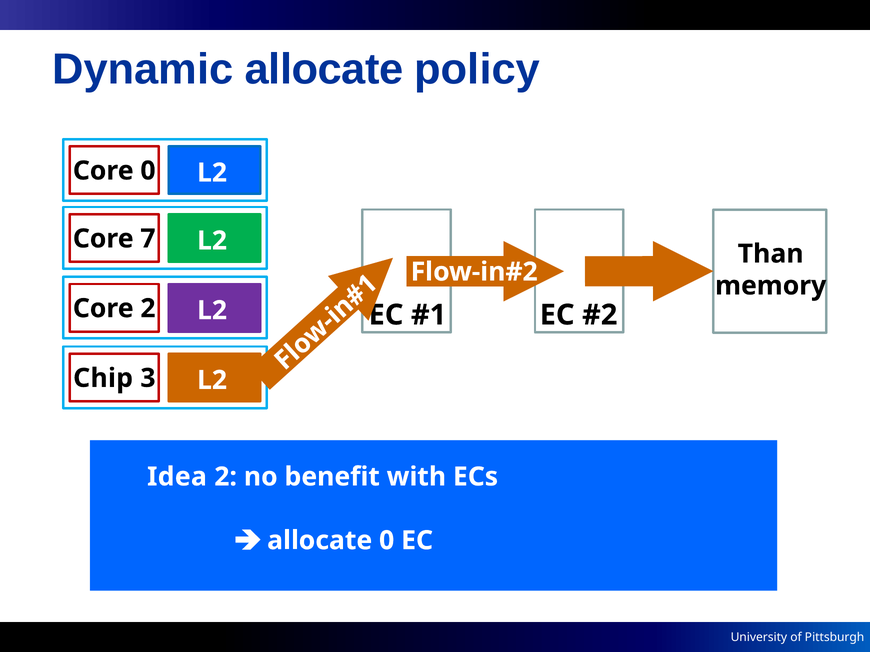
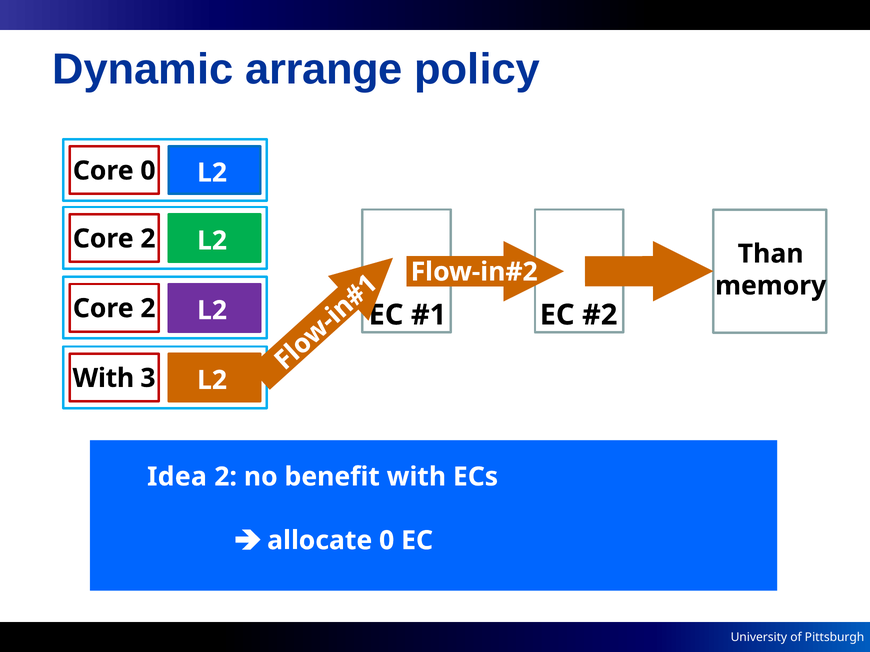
Dynamic allocate: allocate -> arrange
7 at (148, 239): 7 -> 2
Chip at (103, 378): Chip -> With
